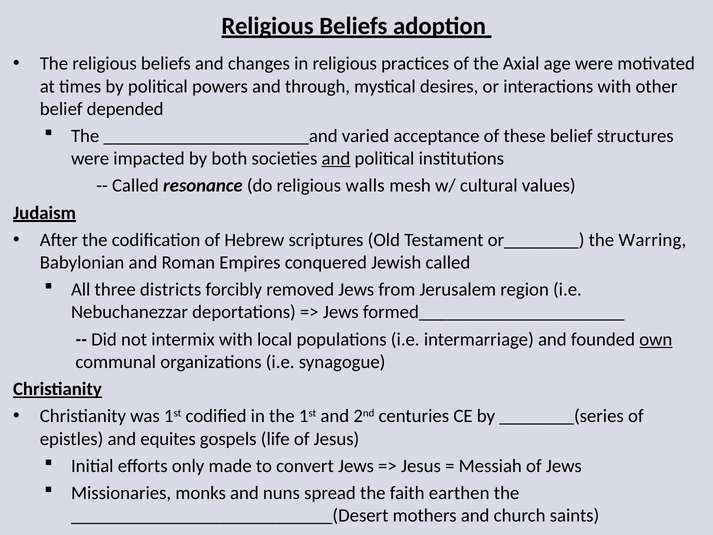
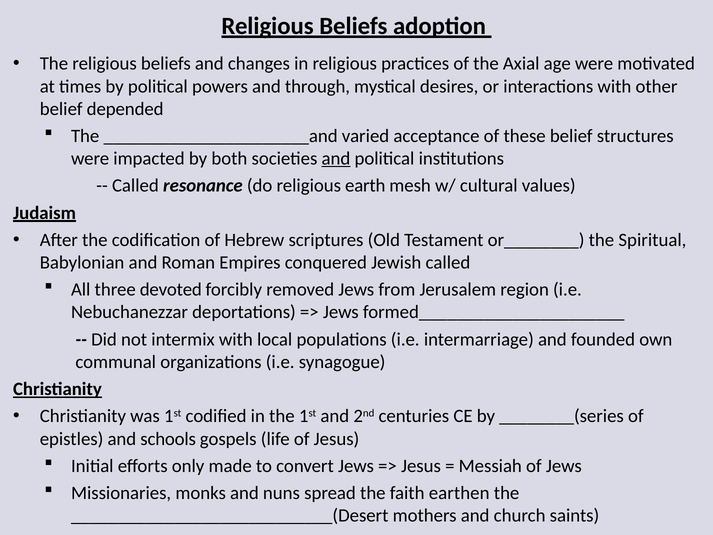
walls: walls -> earth
Warring: Warring -> Spiritual
districts: districts -> devoted
own underline: present -> none
equites: equites -> schools
